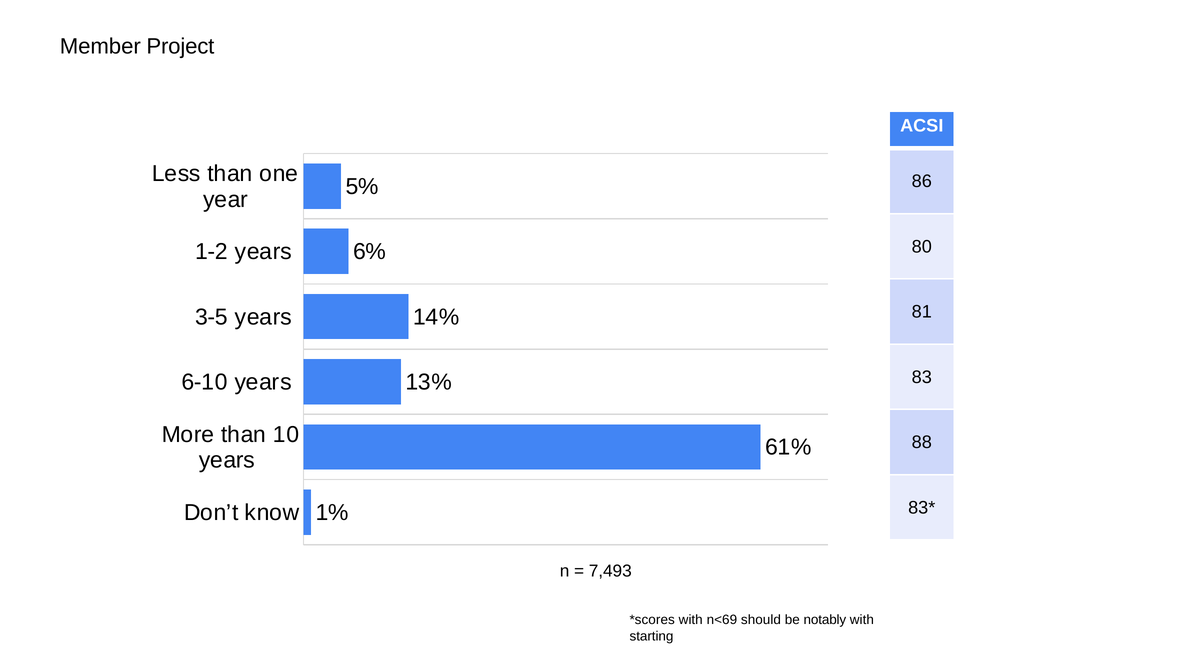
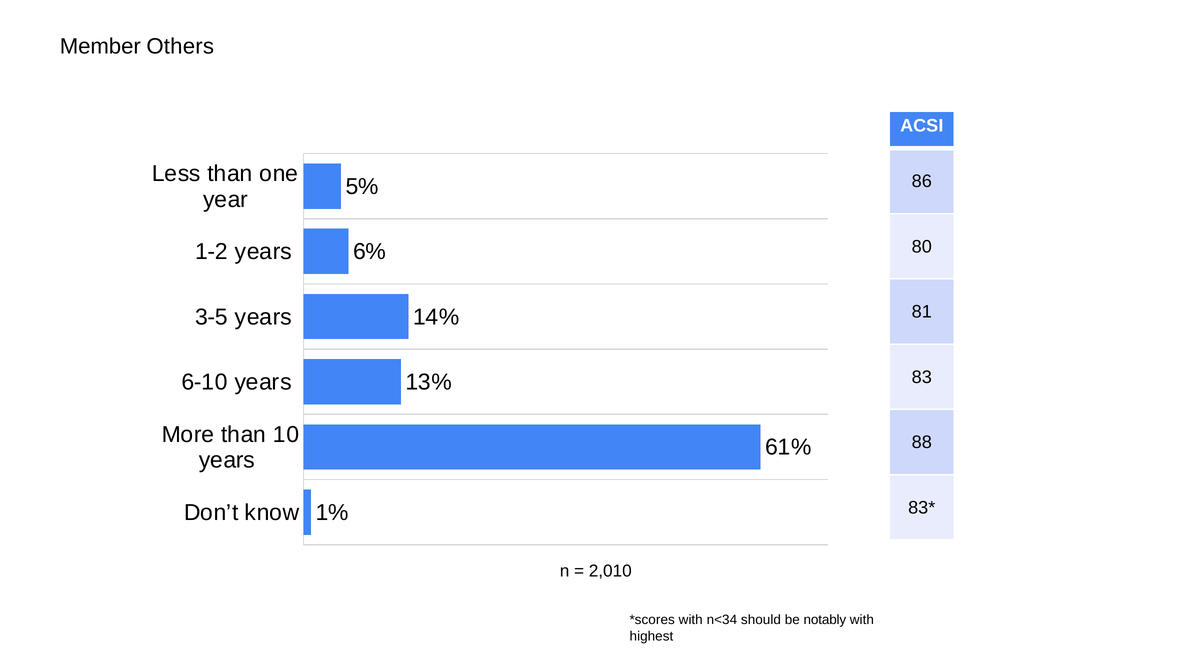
Project: Project -> Others
7,493: 7,493 -> 2,010
n<69: n<69 -> n<34
starting: starting -> highest
